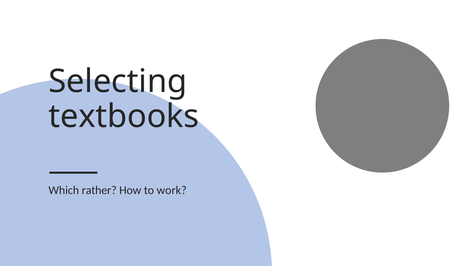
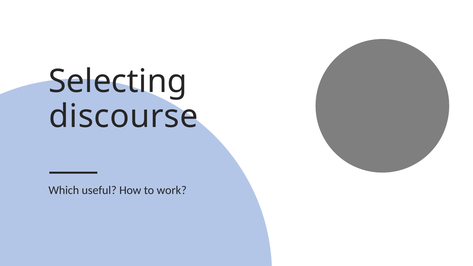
textbooks: textbooks -> discourse
rather: rather -> useful
